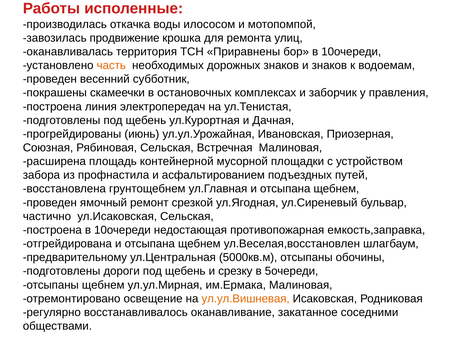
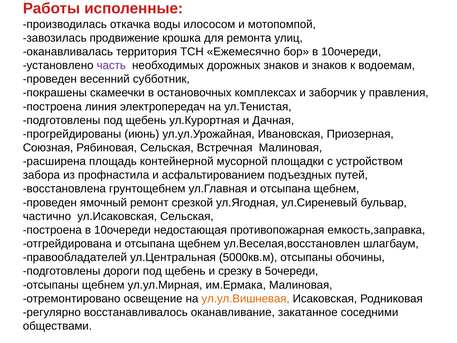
Приравнены: Приравнены -> Ежемесячно
часть colour: orange -> purple
предварительному: предварительному -> правообладателей
